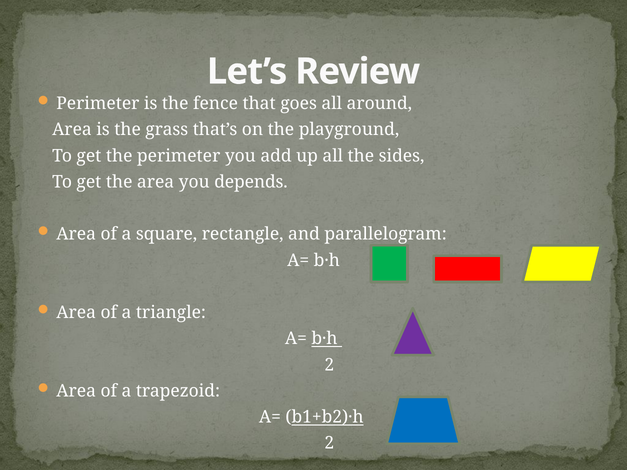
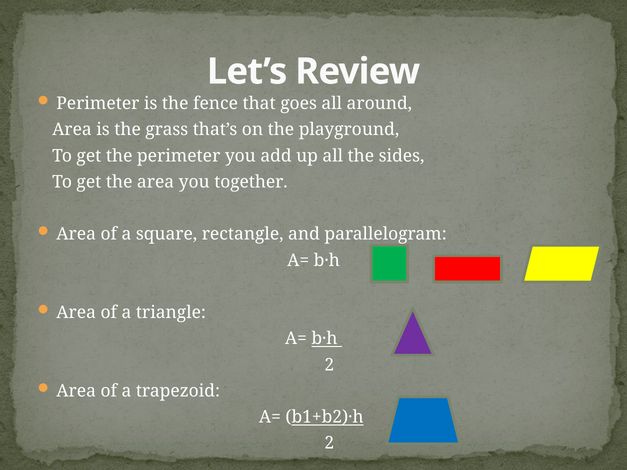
depends: depends -> together
